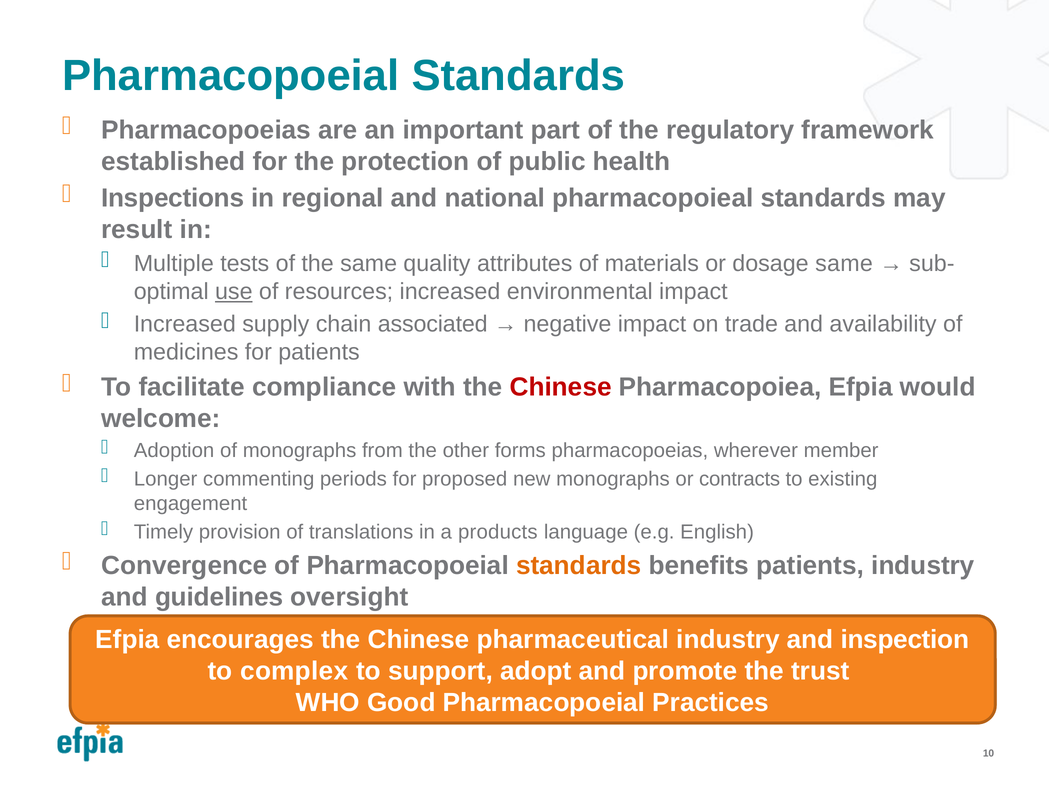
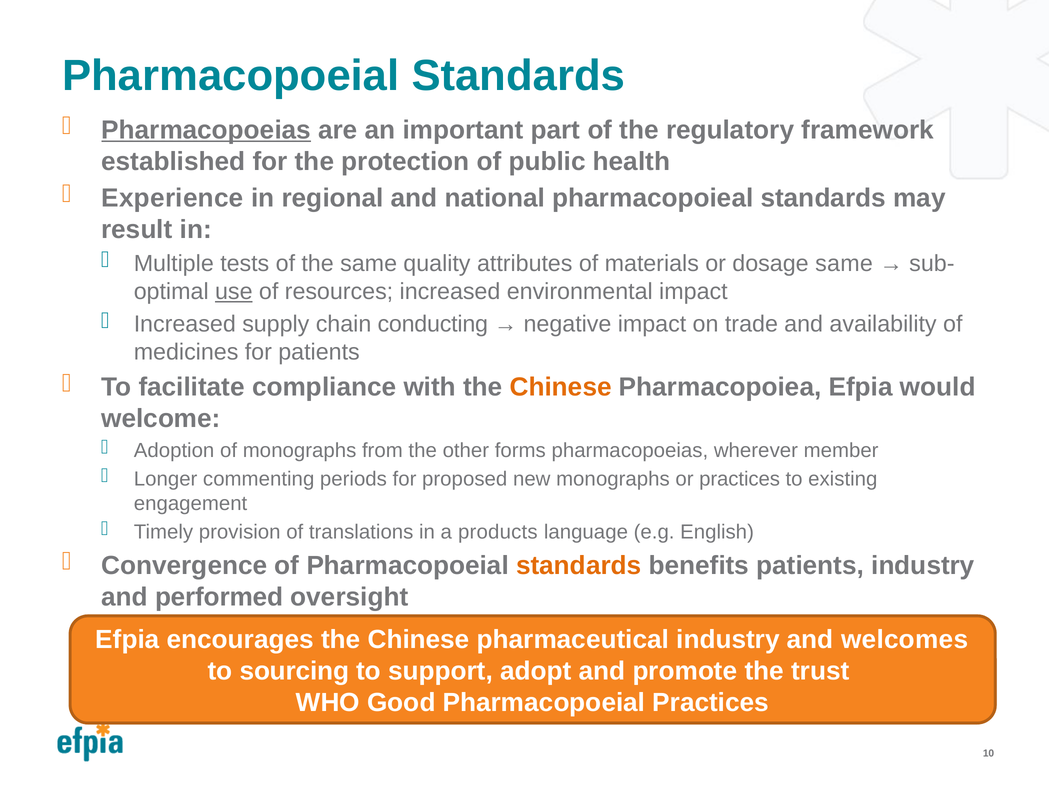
Pharmacopoeias at (206, 130) underline: none -> present
Inspections: Inspections -> Experience
associated: associated -> conducting
Chinese at (561, 388) colour: red -> orange
or contracts: contracts -> practices
guidelines: guidelines -> performed
inspection: inspection -> welcomes
complex: complex -> sourcing
